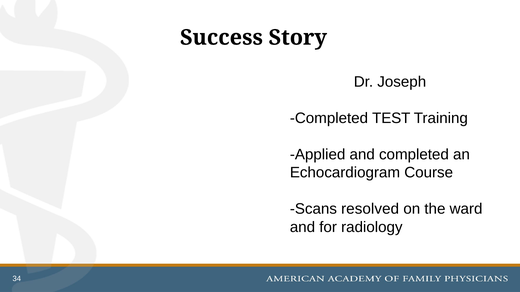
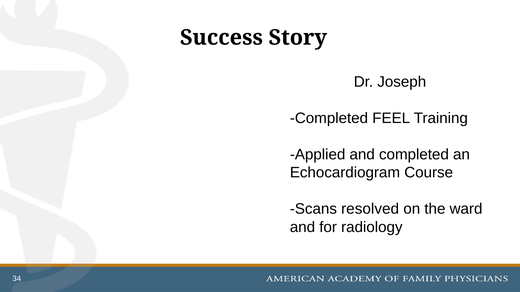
TEST: TEST -> FEEL
